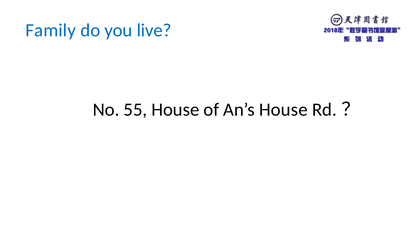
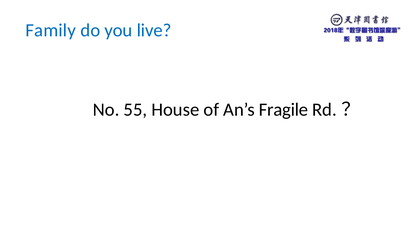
An’s House: House -> Fragile
